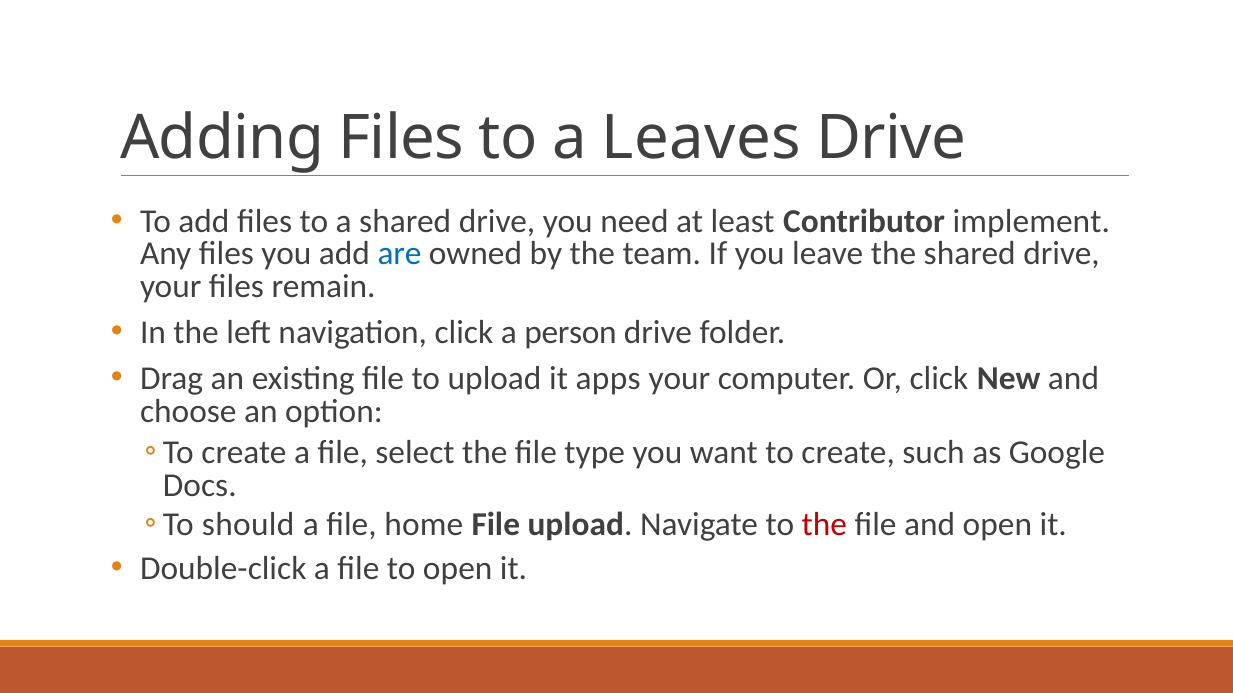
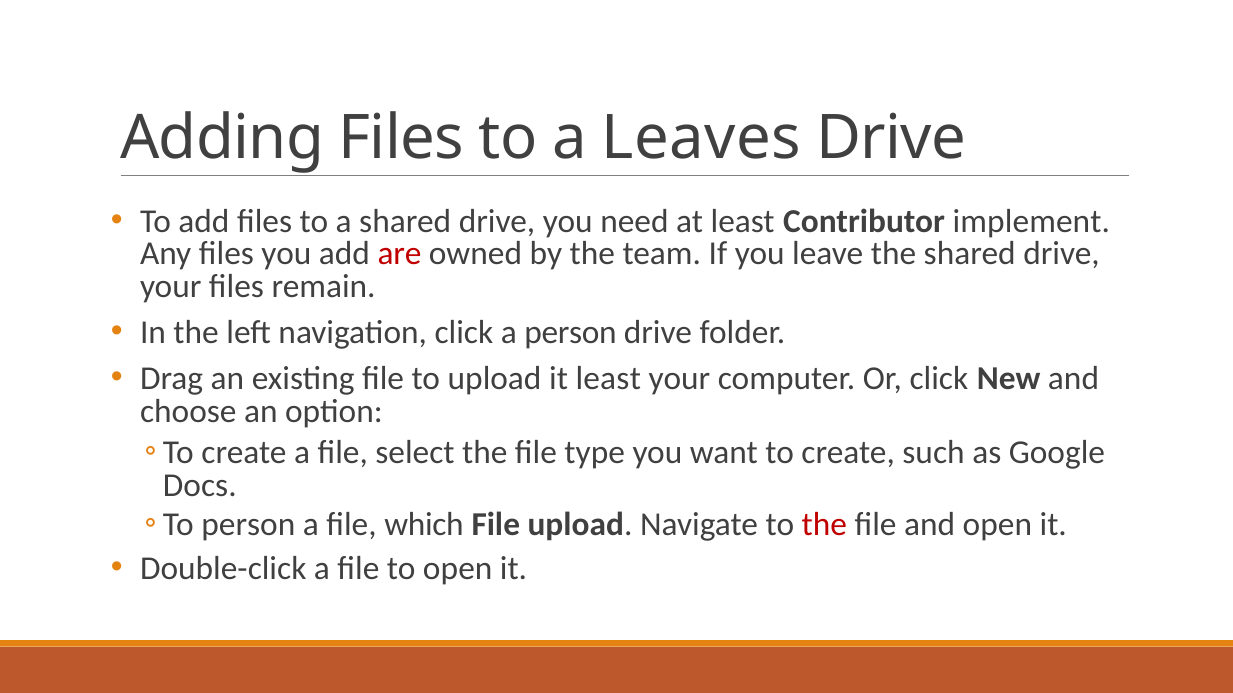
are colour: blue -> red
it apps: apps -> least
should at (248, 525): should -> person
home: home -> which
